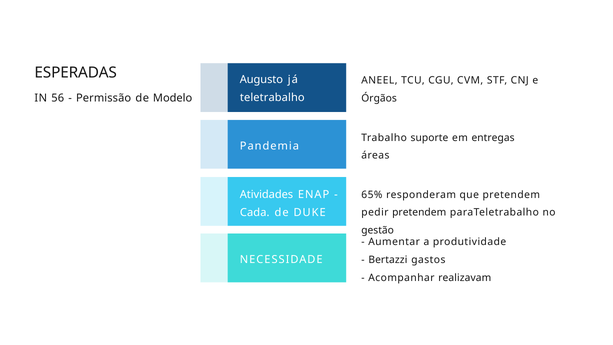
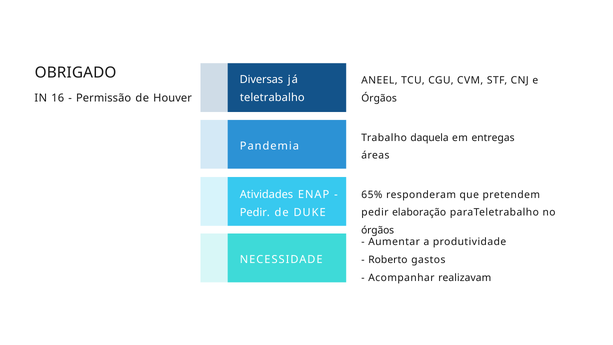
ESPERADAS: ESPERADAS -> OBRIGADO
Augusto: Augusto -> Diversas
56: 56 -> 16
Modelo: Modelo -> Houver
suporte: suporte -> daquela
Cada at (255, 213): Cada -> Pedir
pedir pretendem: pretendem -> elaboração
gestão at (378, 230): gestão -> órgãos
Bertazzi: Bertazzi -> Roberto
